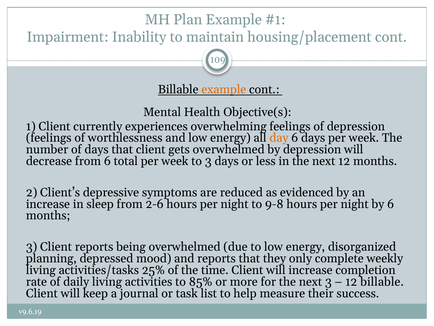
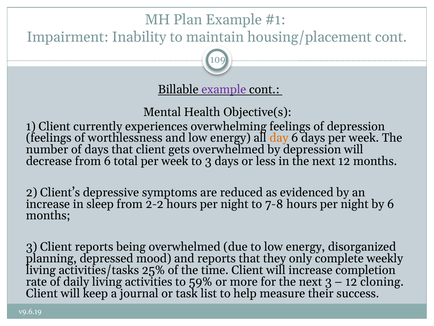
example at (224, 89) colour: orange -> purple
2-6: 2-6 -> 2-2
9-8: 9-8 -> 7-8
85%: 85% -> 59%
12 billable: billable -> cloning
